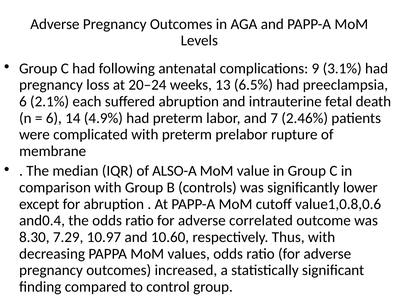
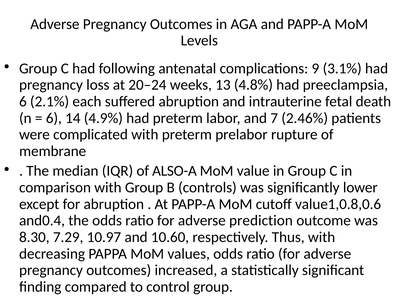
6.5%: 6.5% -> 4.8%
correlated: correlated -> prediction
